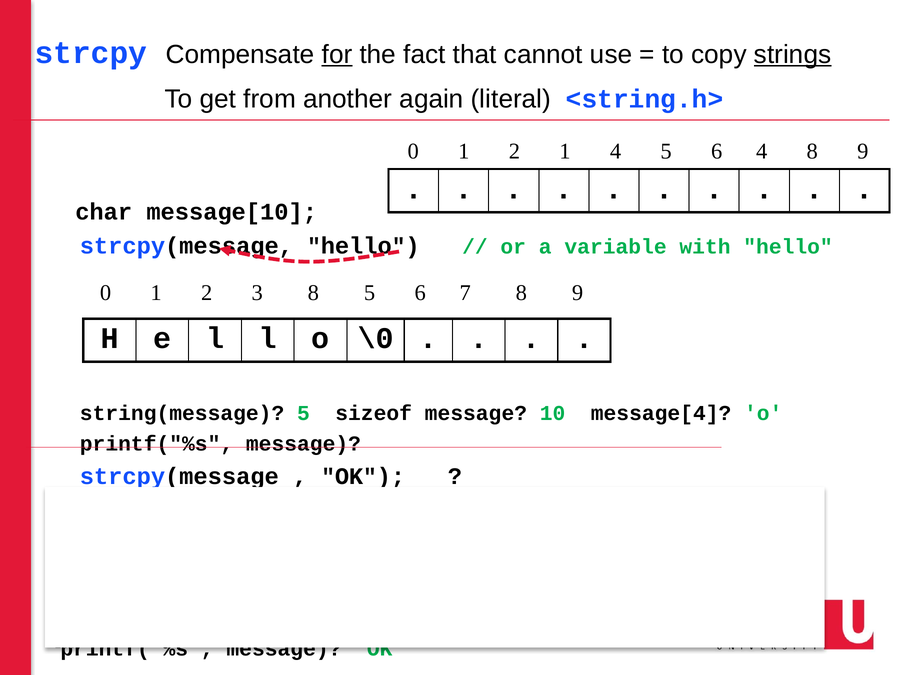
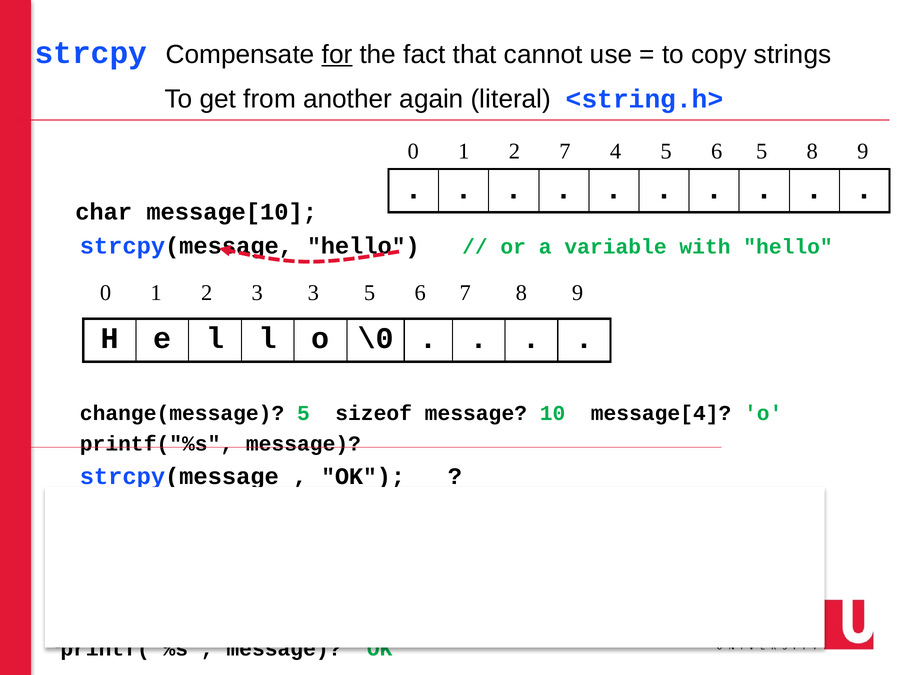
strings underline: present -> none
2 1: 1 -> 7
6 4: 4 -> 5
3 8: 8 -> 3
string(message: string(message -> change(message
